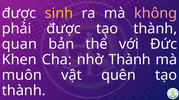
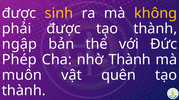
không colour: pink -> yellow
quan: quan -> ngập
Khen: Khen -> Phép
